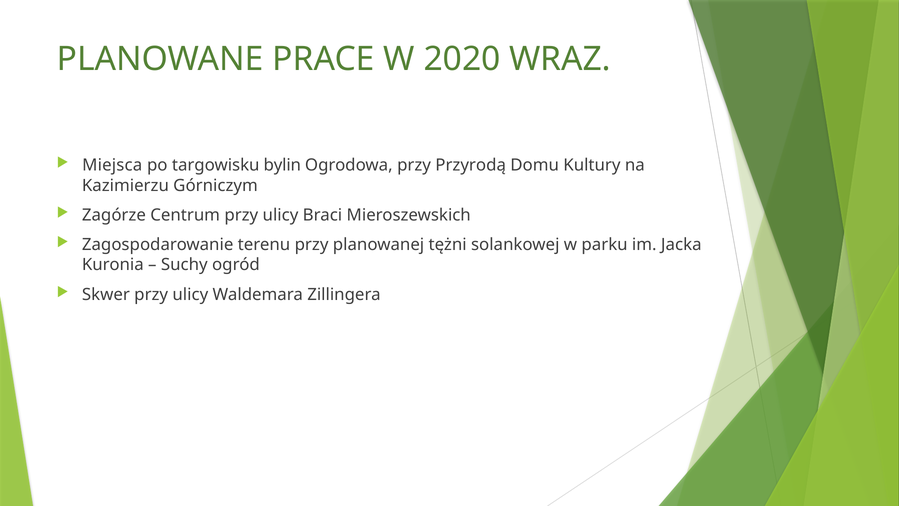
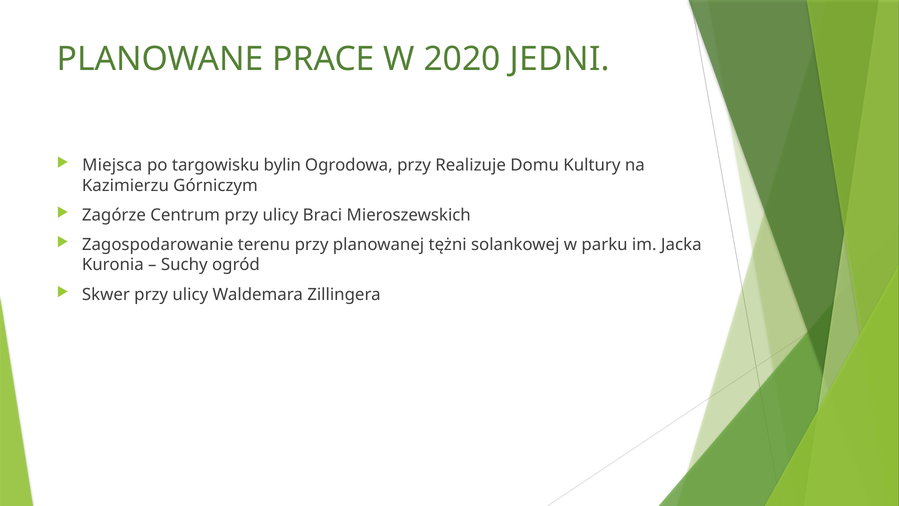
WRAZ: WRAZ -> JEDNI
Przyrodą: Przyrodą -> Realizuje
